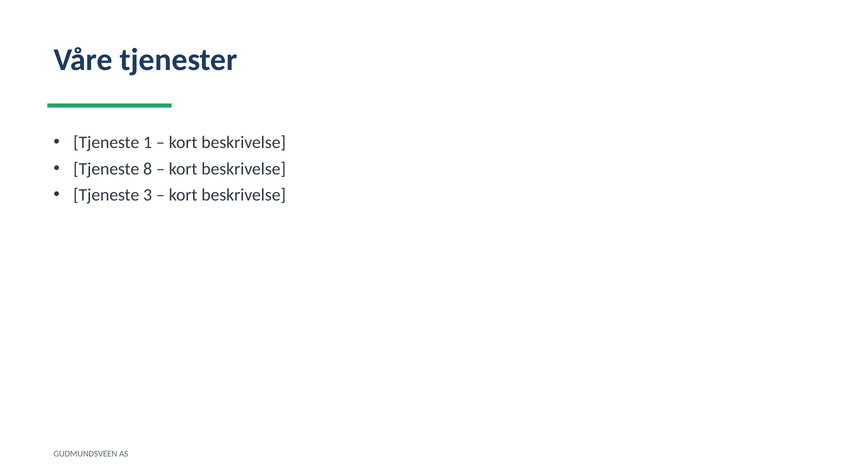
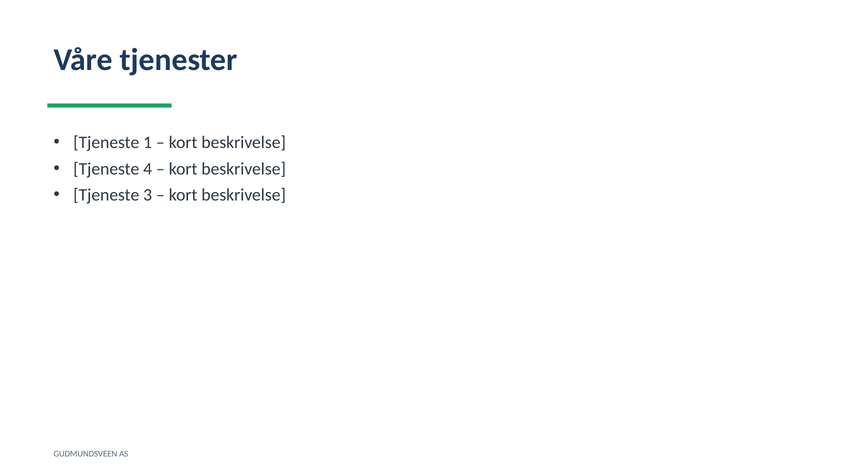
8: 8 -> 4
